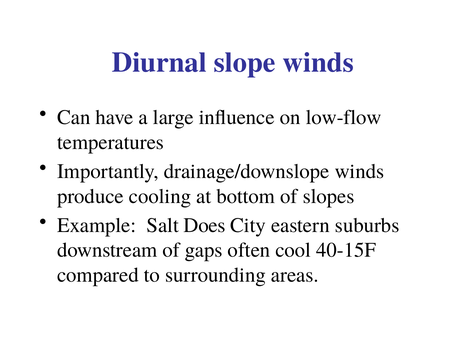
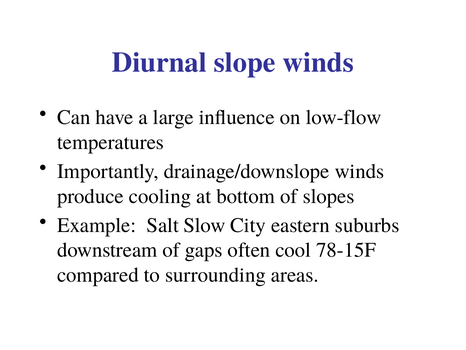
Does: Does -> Slow
40-15F: 40-15F -> 78-15F
